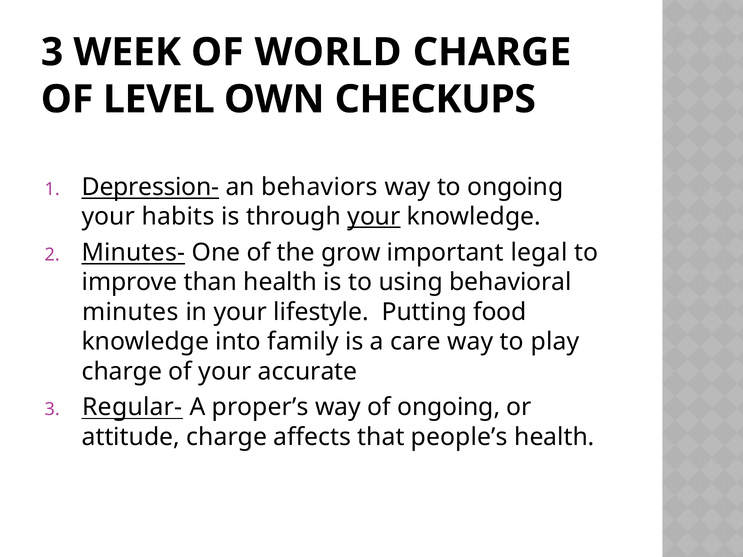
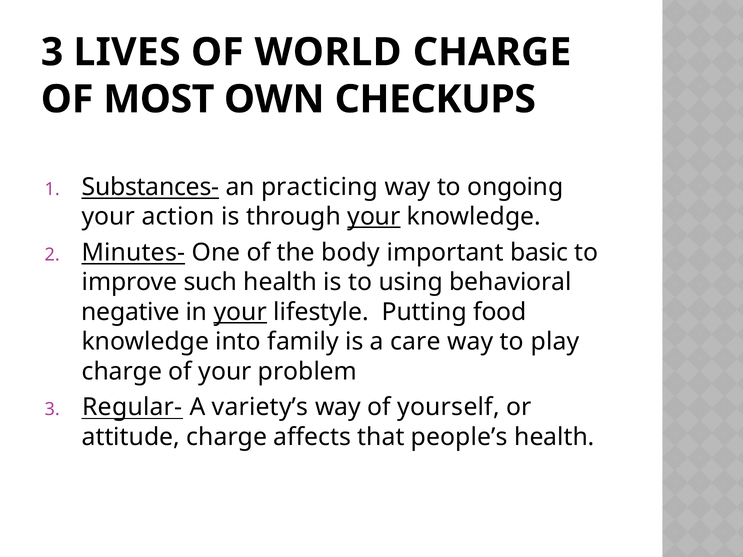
WEEK: WEEK -> LIVES
LEVEL: LEVEL -> MOST
Depression-: Depression- -> Substances-
behaviors: behaviors -> practicing
habits: habits -> action
grow: grow -> body
legal: legal -> basic
than: than -> such
minutes: minutes -> negative
your at (240, 312) underline: none -> present
accurate: accurate -> problem
proper’s: proper’s -> variety’s
of ongoing: ongoing -> yourself
